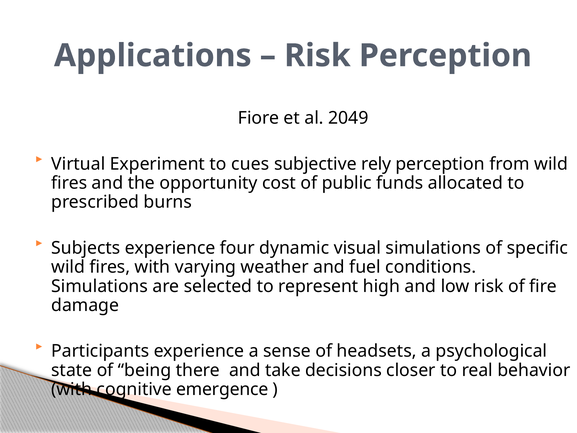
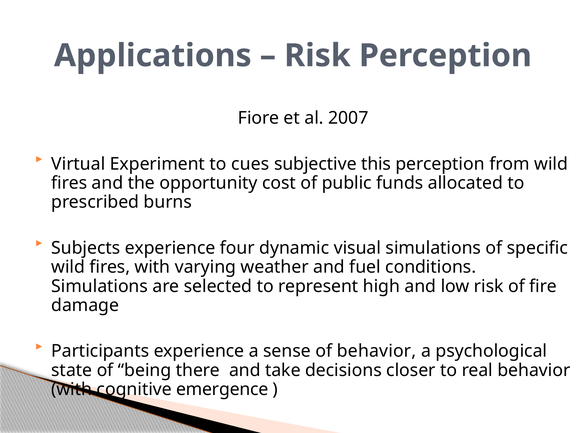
2049: 2049 -> 2007
rely: rely -> this
of headsets: headsets -> behavior
